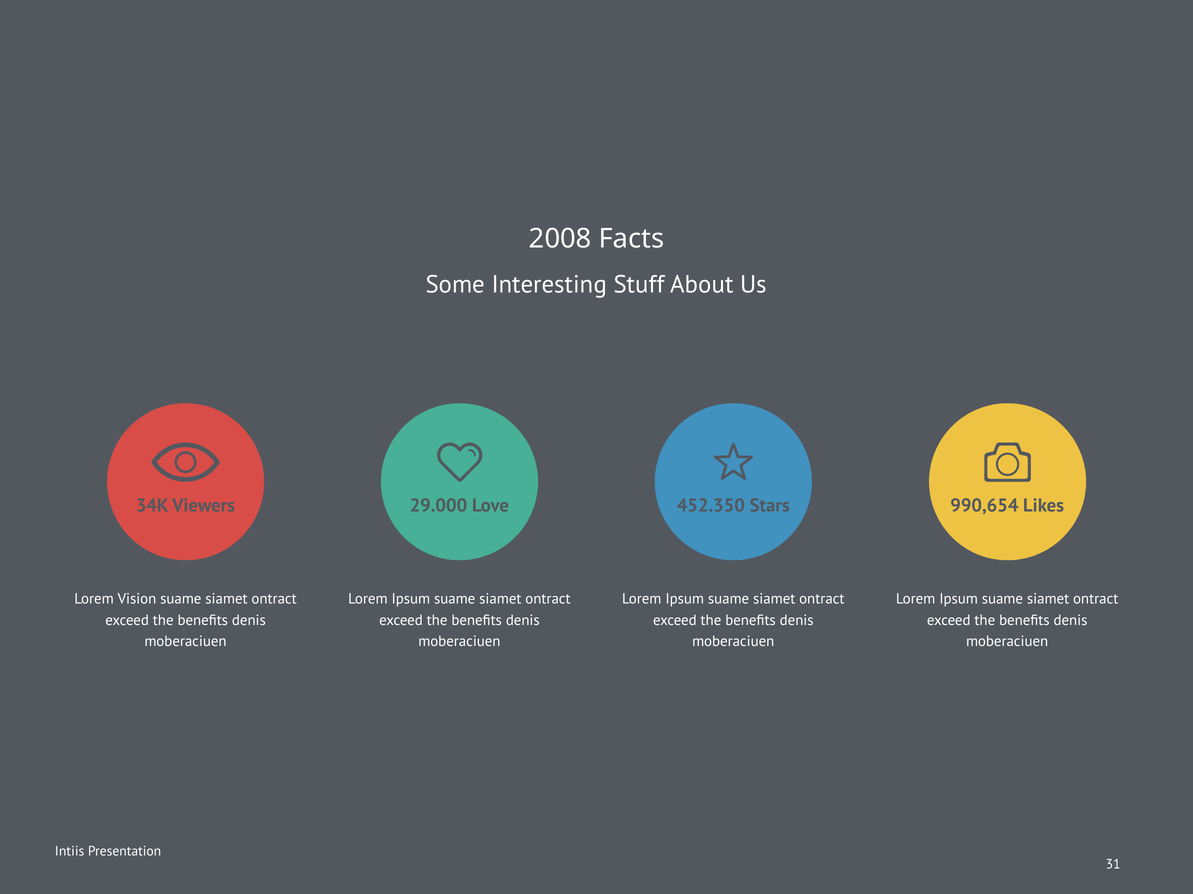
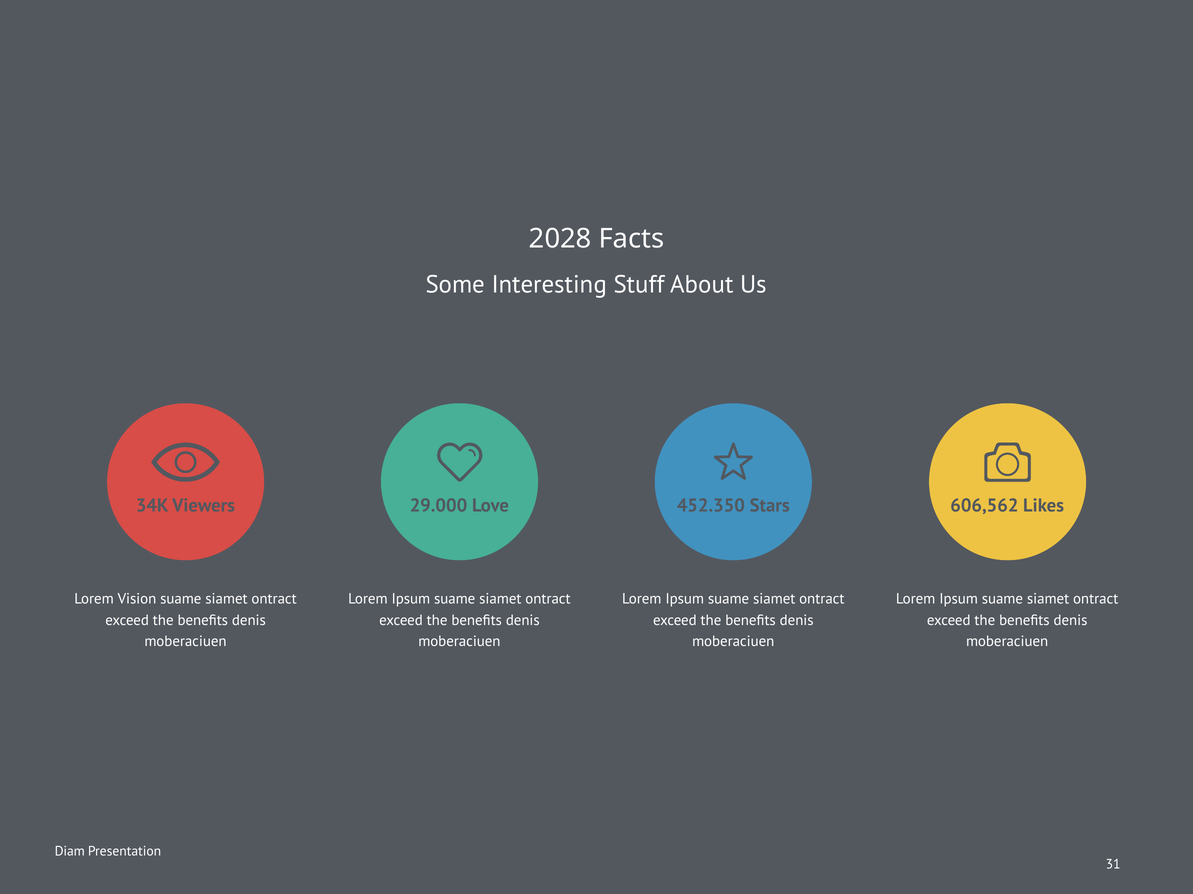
2008: 2008 -> 2028
990,654: 990,654 -> 606,562
Intiis: Intiis -> Diam
